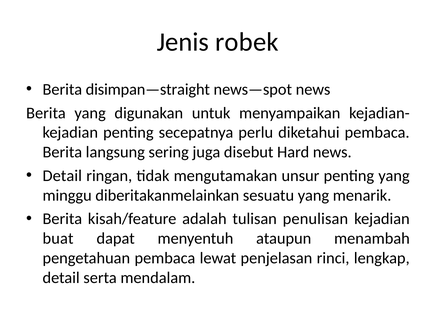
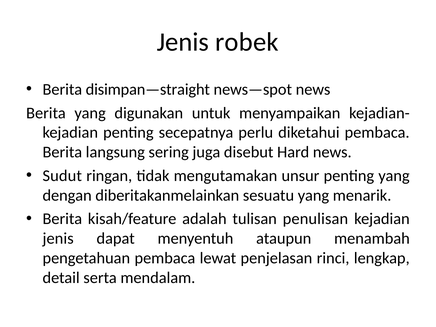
Detail at (62, 176): Detail -> Sudut
minggu: minggu -> dengan
buat at (58, 239): buat -> jenis
